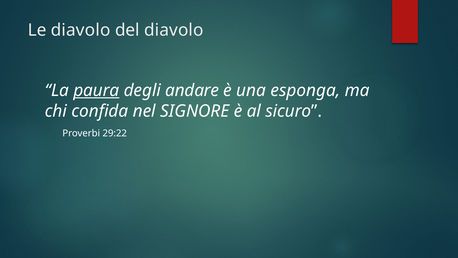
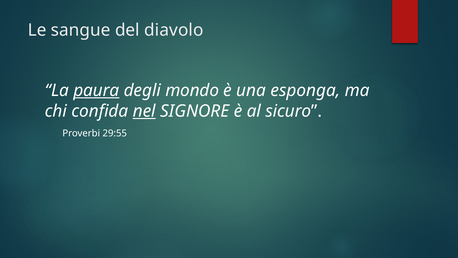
Le diavolo: diavolo -> sangue
andare: andare -> mondo
nel underline: none -> present
29:22: 29:22 -> 29:55
